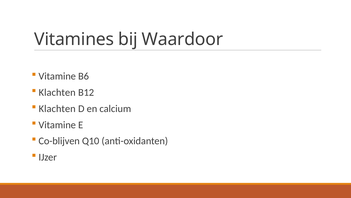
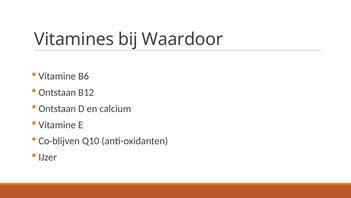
Klachten at (57, 92): Klachten -> Ontstaan
Klachten at (57, 108): Klachten -> Ontstaan
